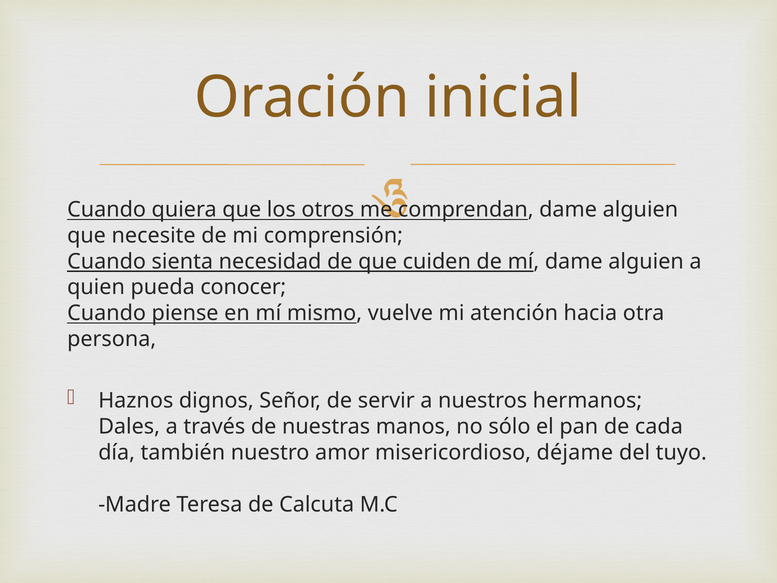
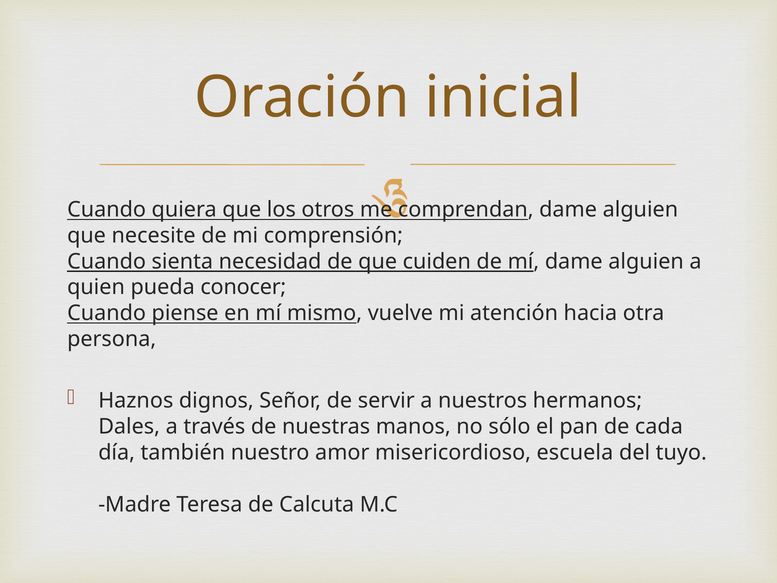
déjame: déjame -> escuela
